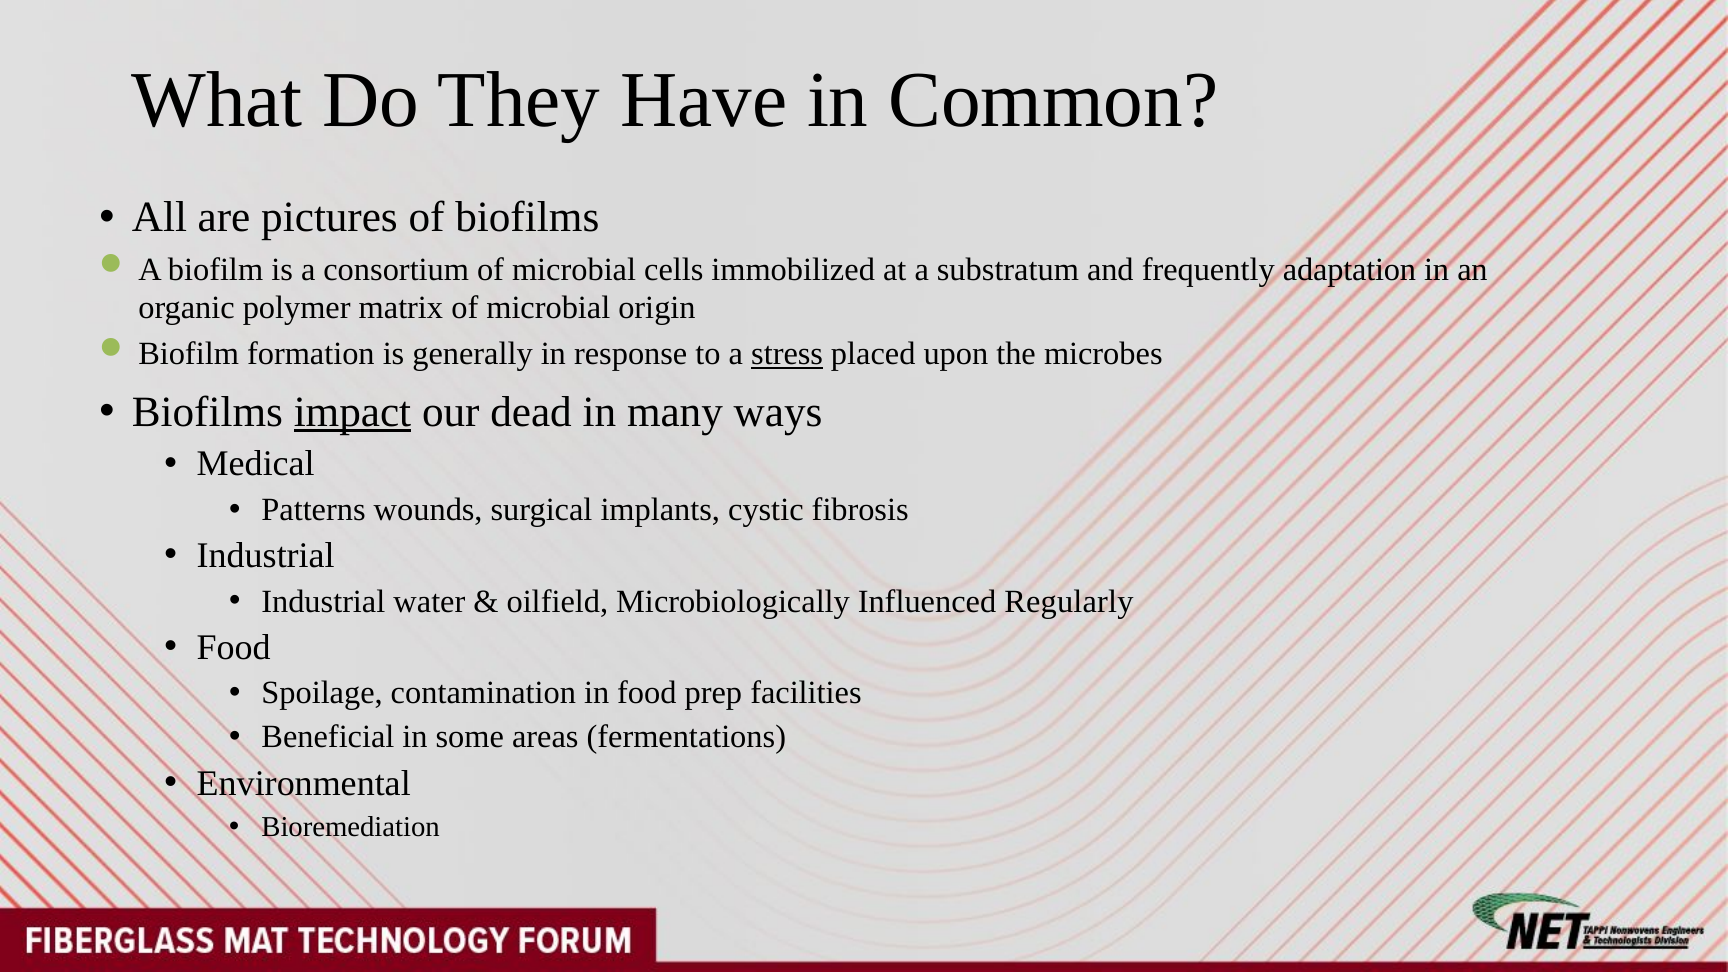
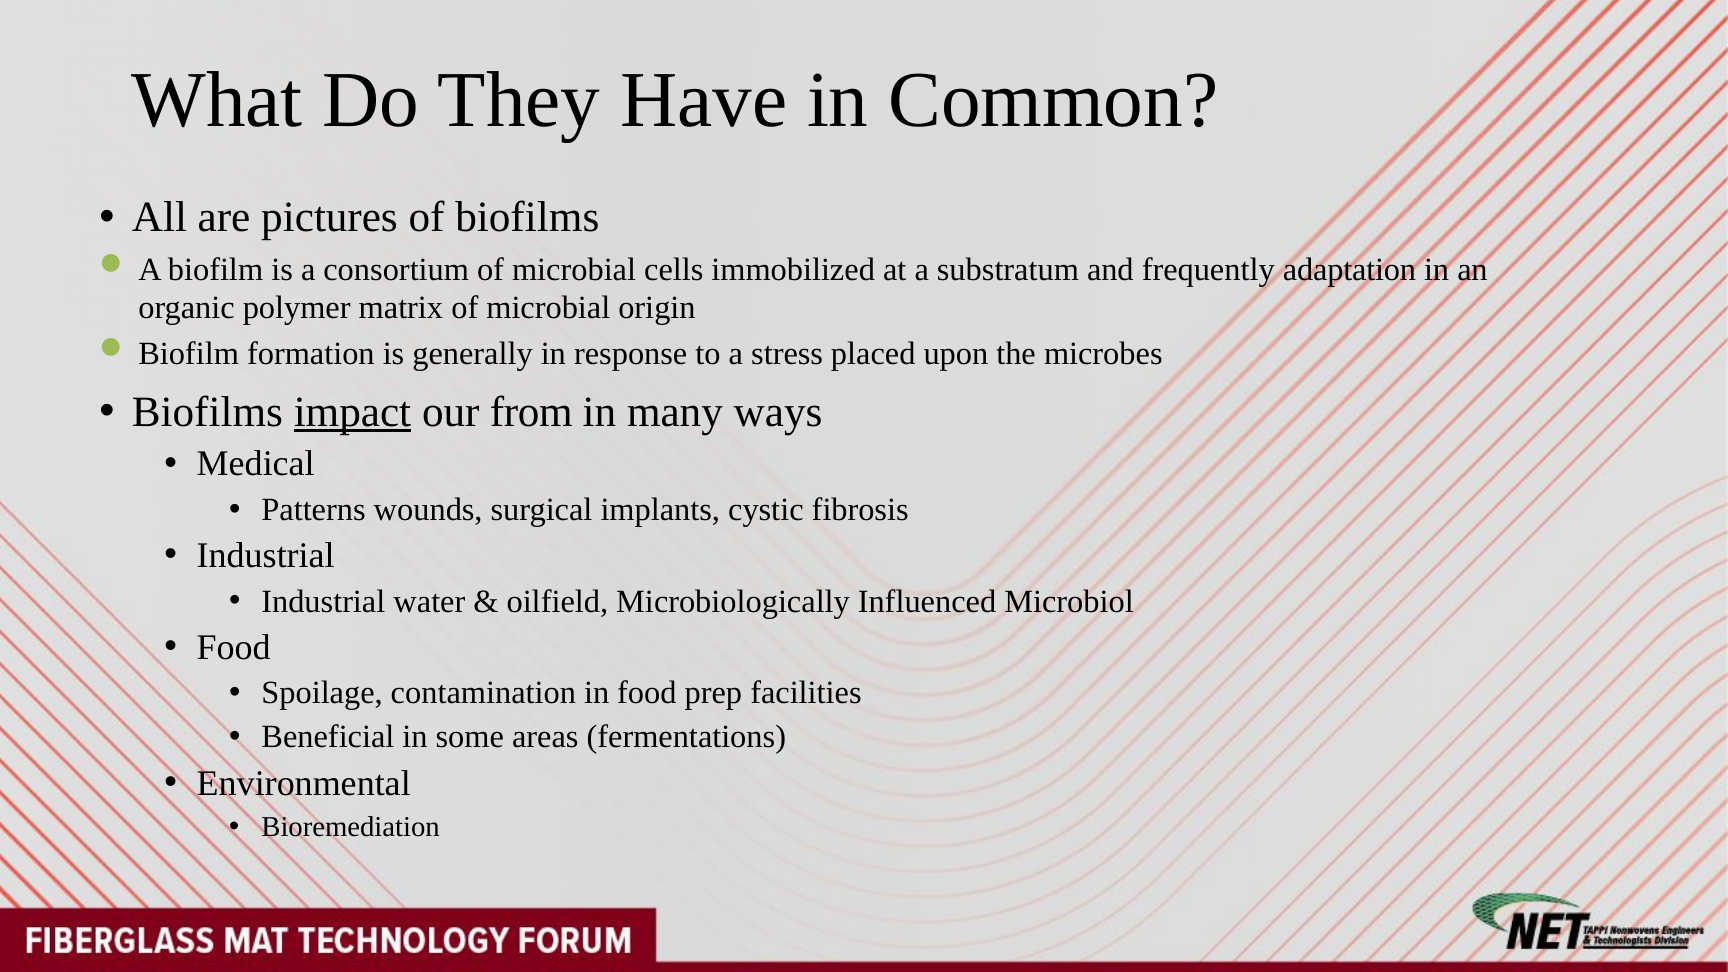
stress underline: present -> none
dead: dead -> from
Regularly: Regularly -> Microbiol
